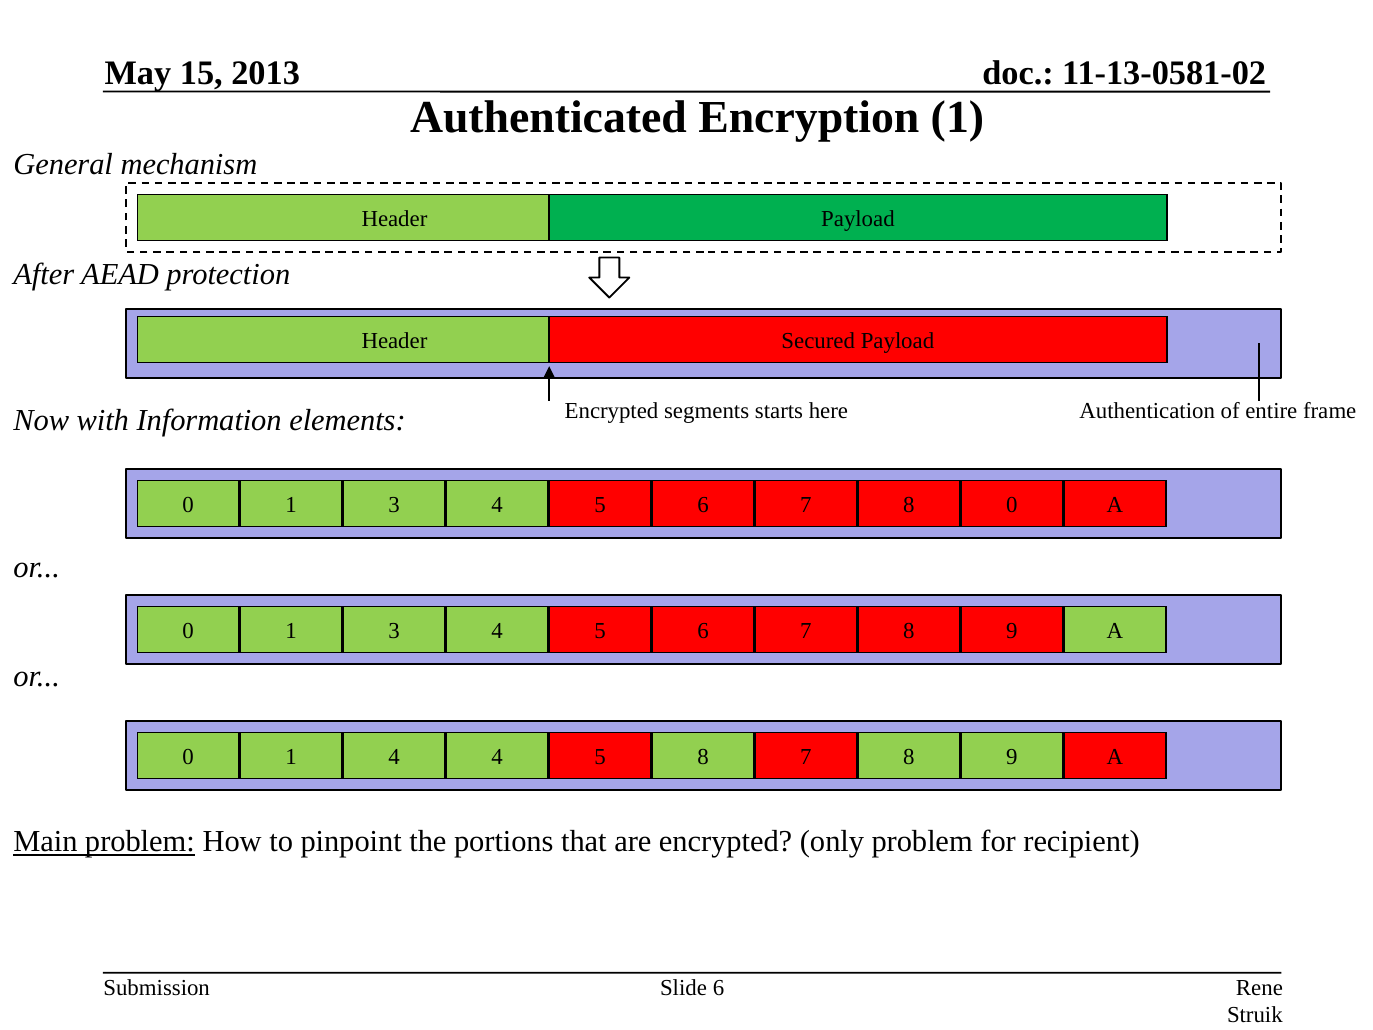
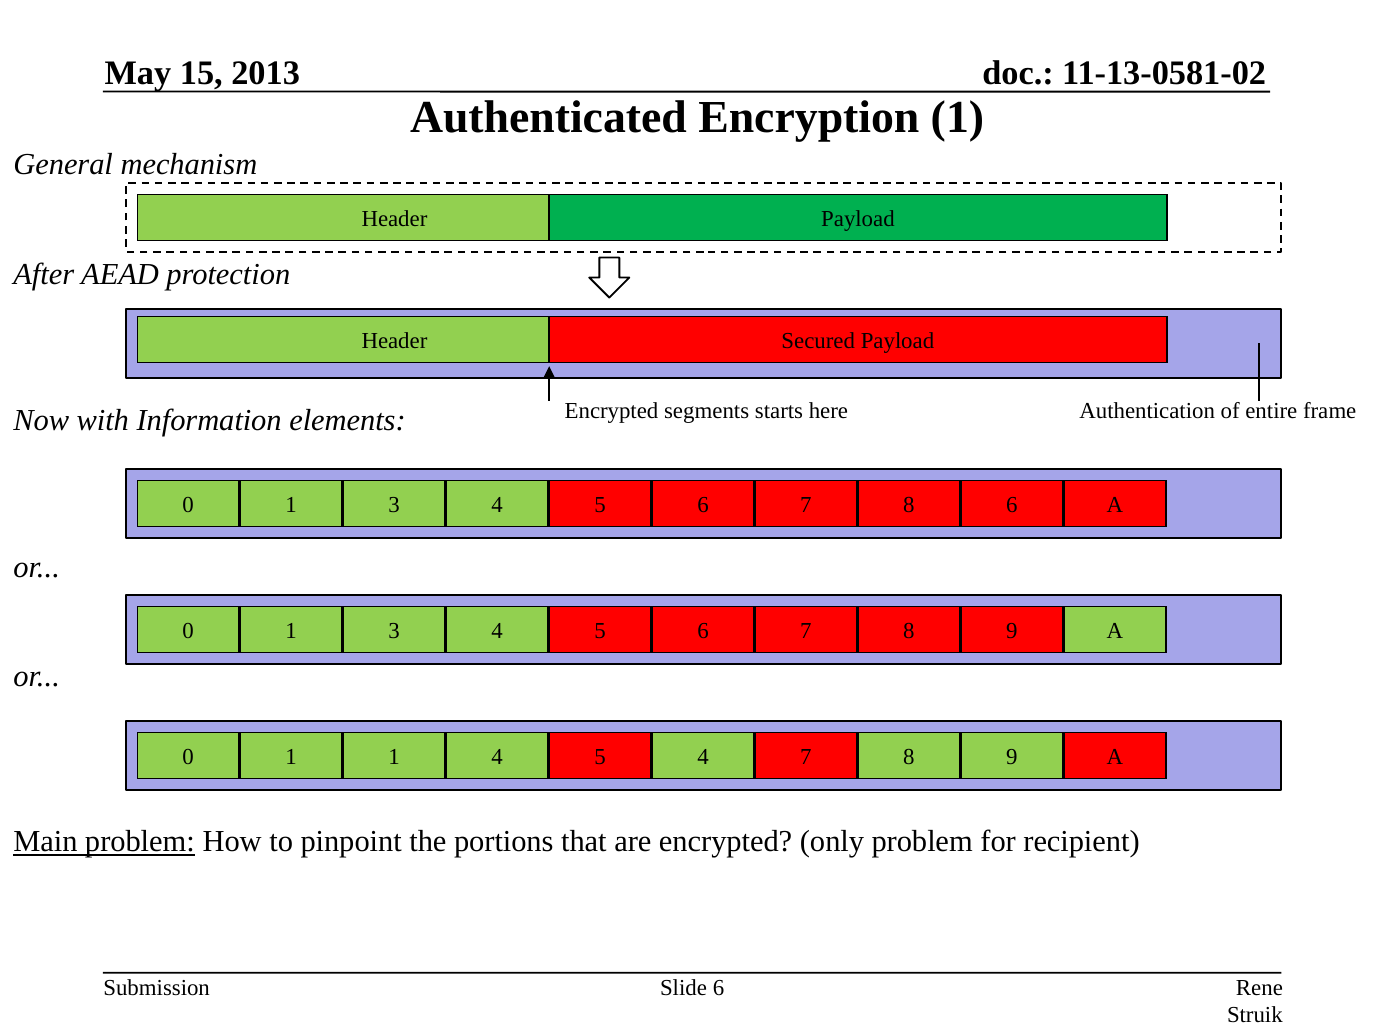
8 0: 0 -> 6
1 4: 4 -> 1
4 8: 8 -> 4
